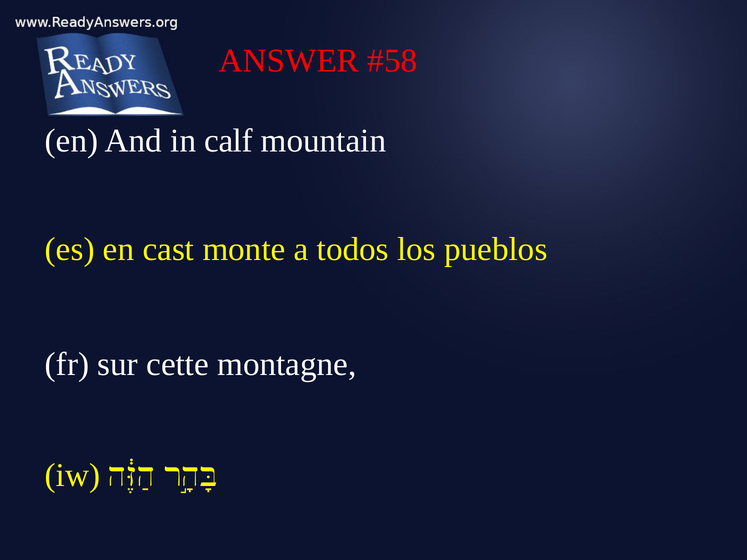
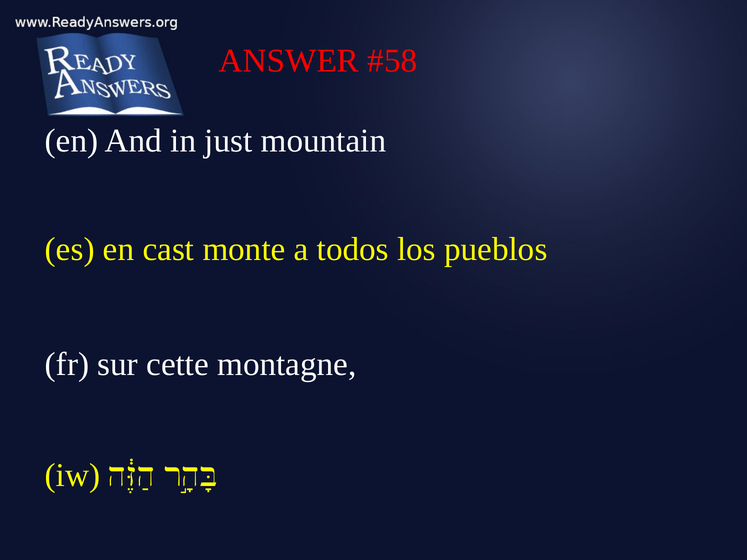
calf: calf -> just
